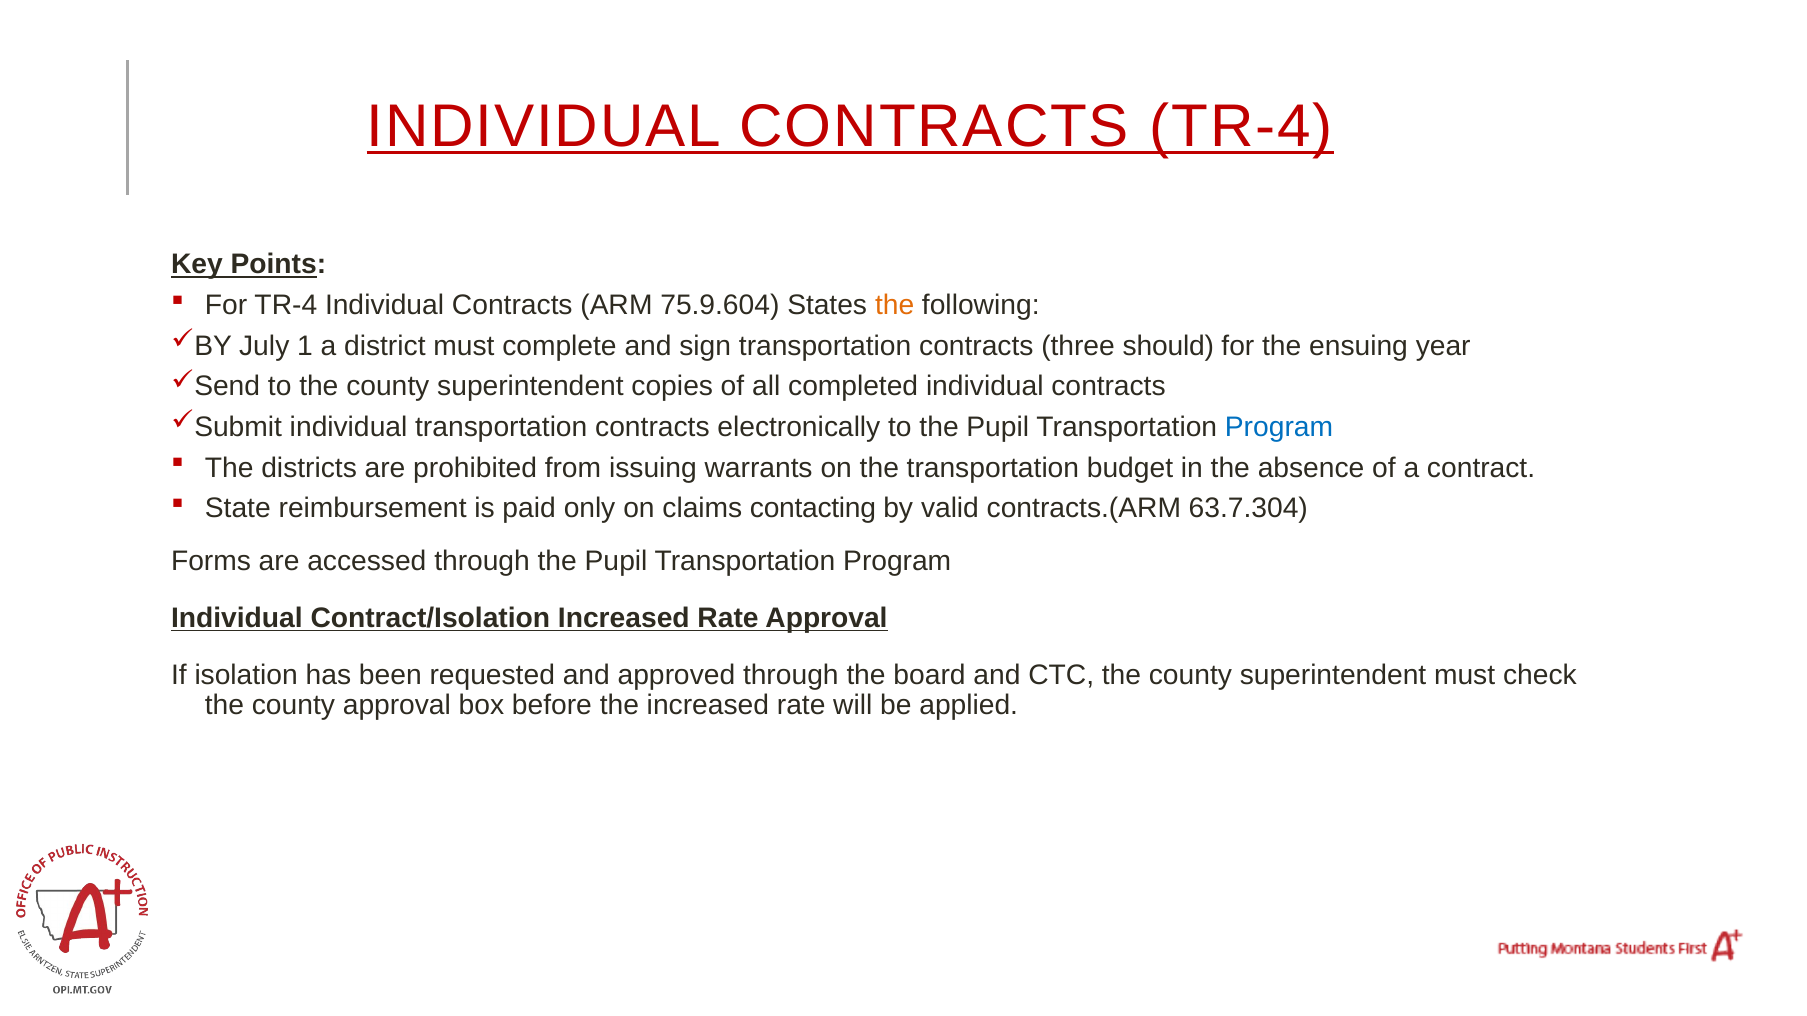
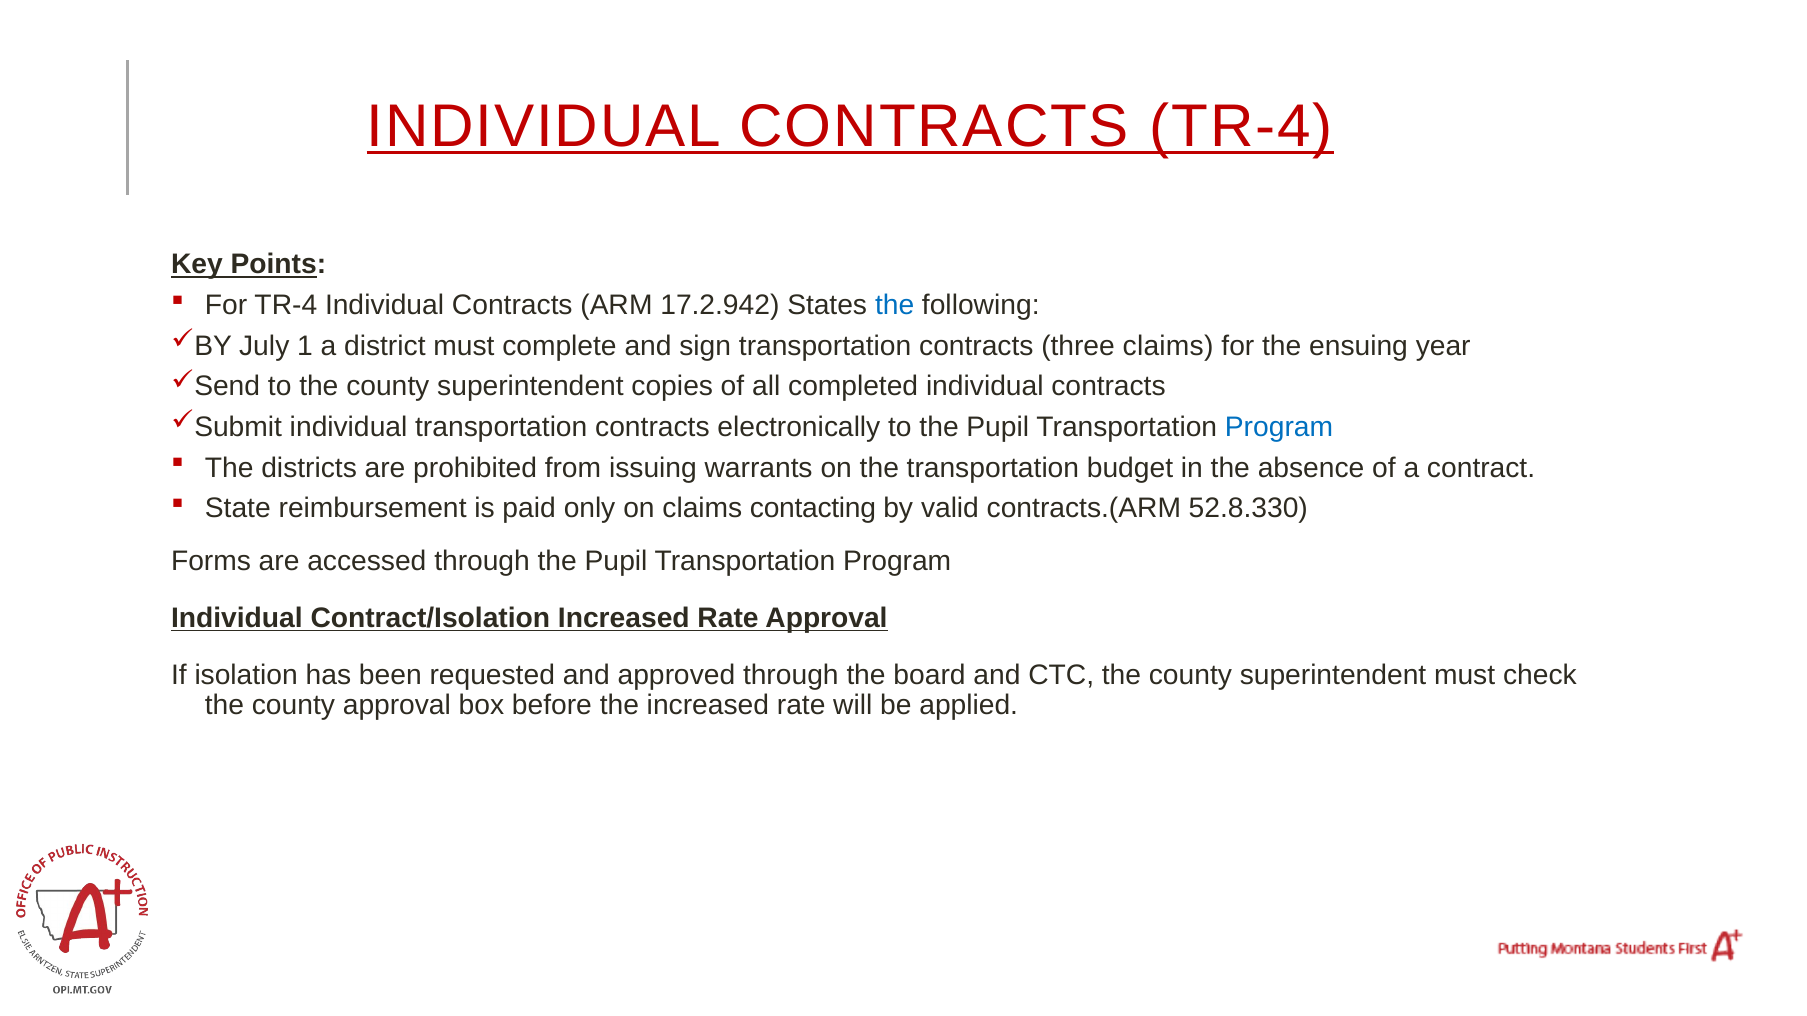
75.9.604: 75.9.604 -> 17.2.942
the at (895, 305) colour: orange -> blue
three should: should -> claims
63.7.304: 63.7.304 -> 52.8.330
